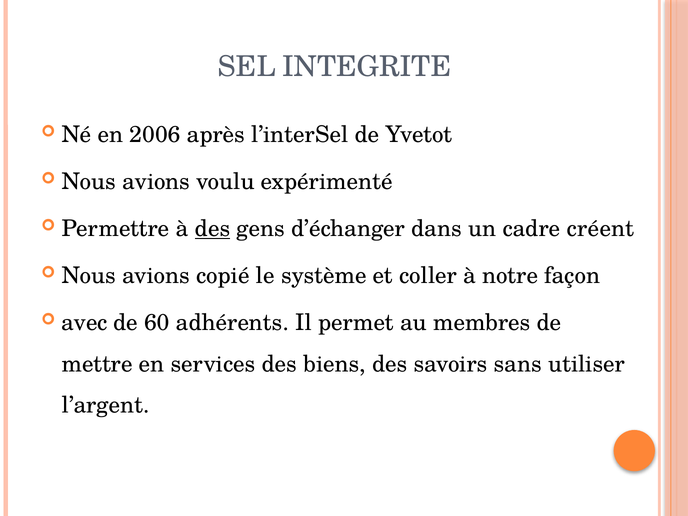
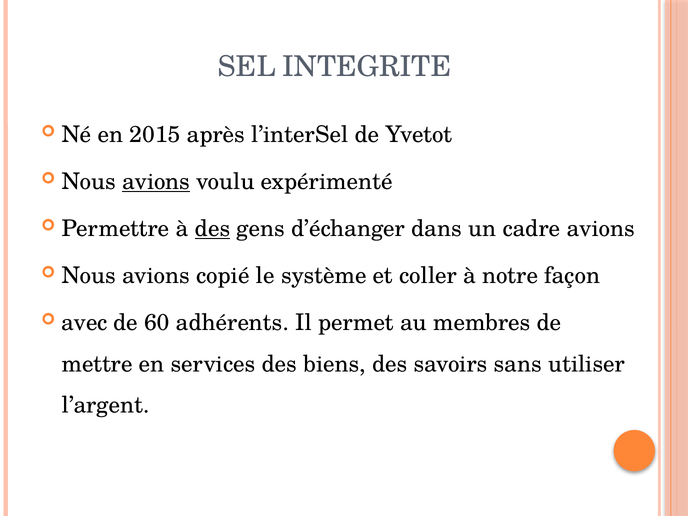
2006: 2006 -> 2015
avions at (156, 182) underline: none -> present
cadre créent: créent -> avions
